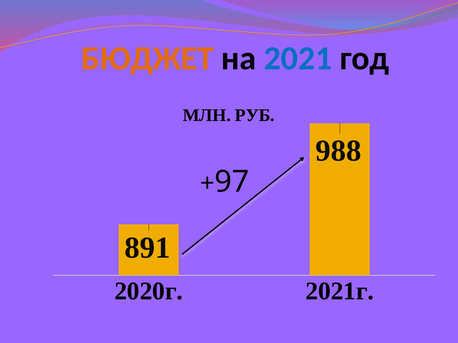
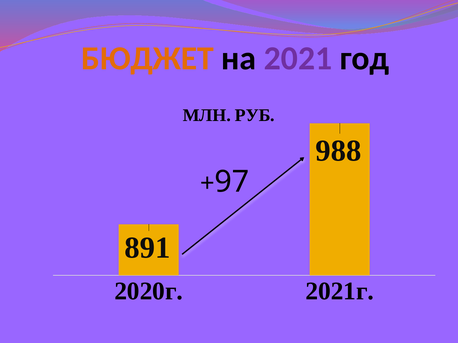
2021 colour: blue -> purple
